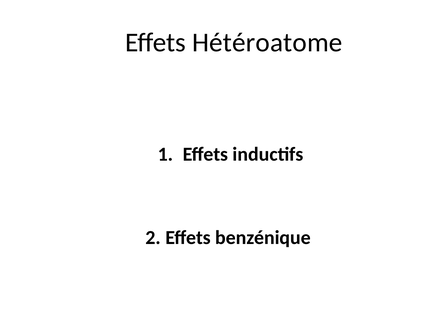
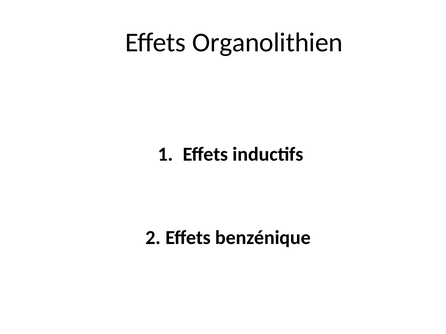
Hétéroatome: Hétéroatome -> Organolithien
